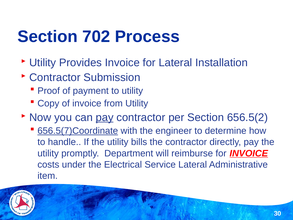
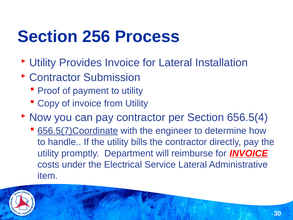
702: 702 -> 256
pay at (105, 117) underline: present -> none
656.5(2: 656.5(2 -> 656.5(4
